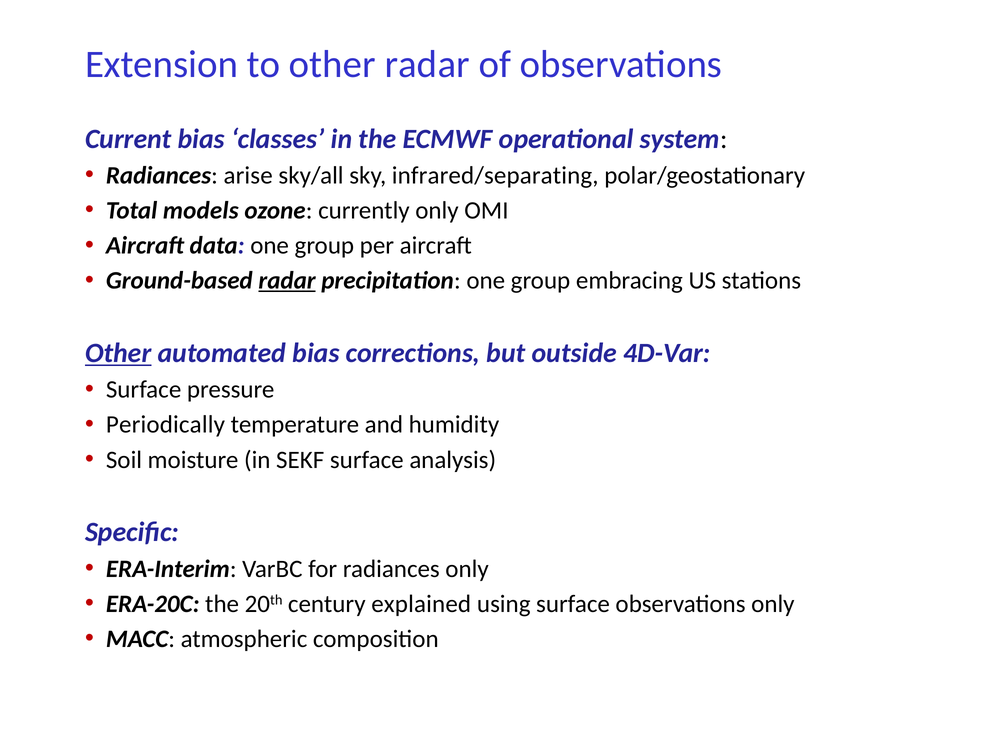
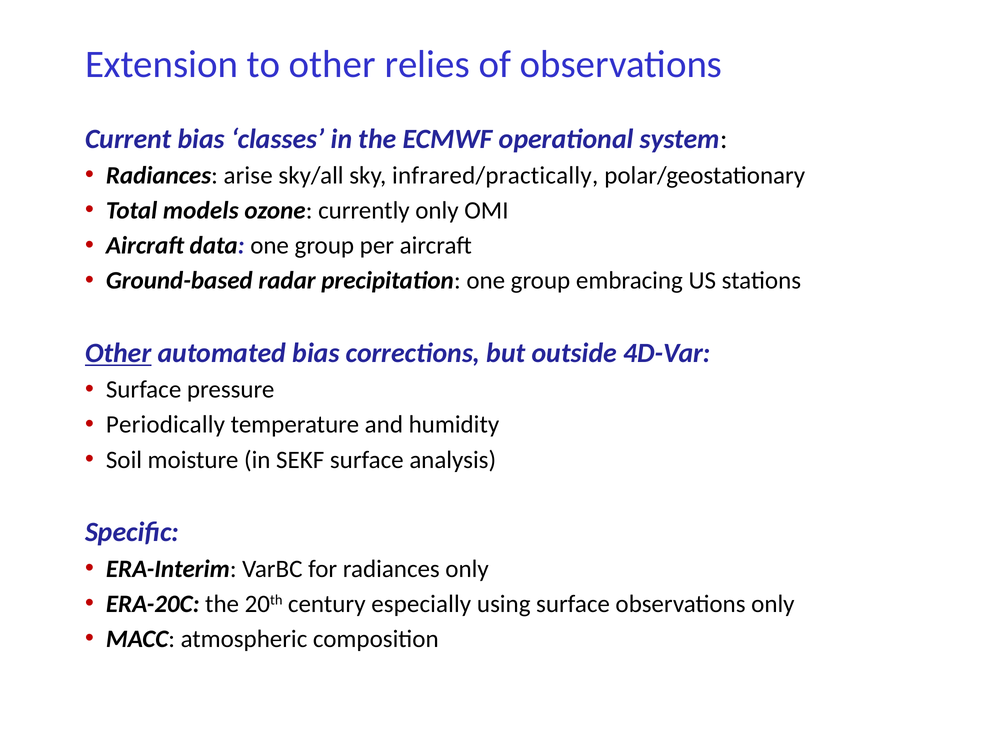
other radar: radar -> relies
infrared/separating: infrared/separating -> infrared/practically
radar at (287, 281) underline: present -> none
explained: explained -> especially
